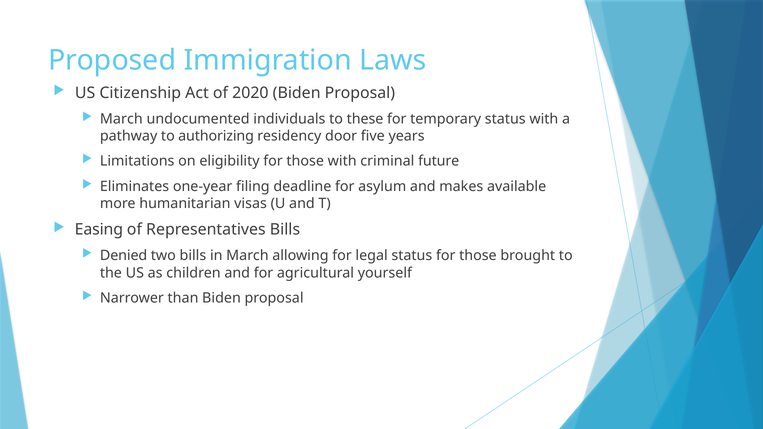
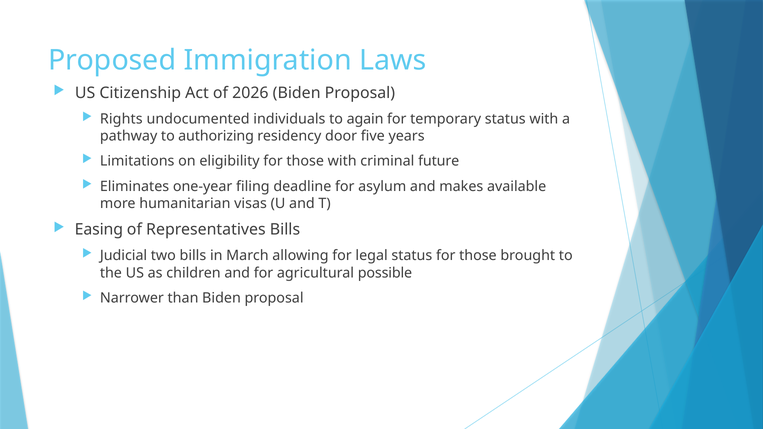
2020: 2020 -> 2026
March at (121, 119): March -> Rights
these: these -> again
Denied: Denied -> Judicial
yourself: yourself -> possible
